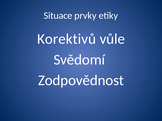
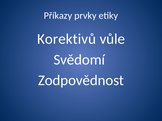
Situace: Situace -> Příkazy
